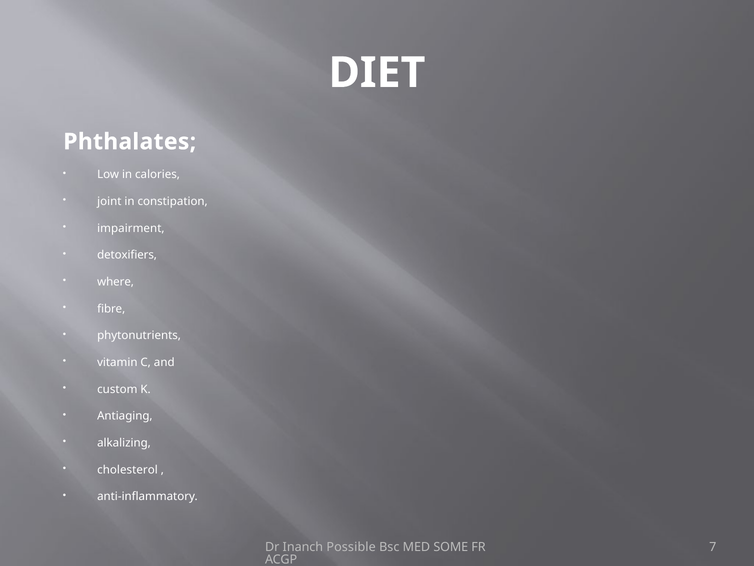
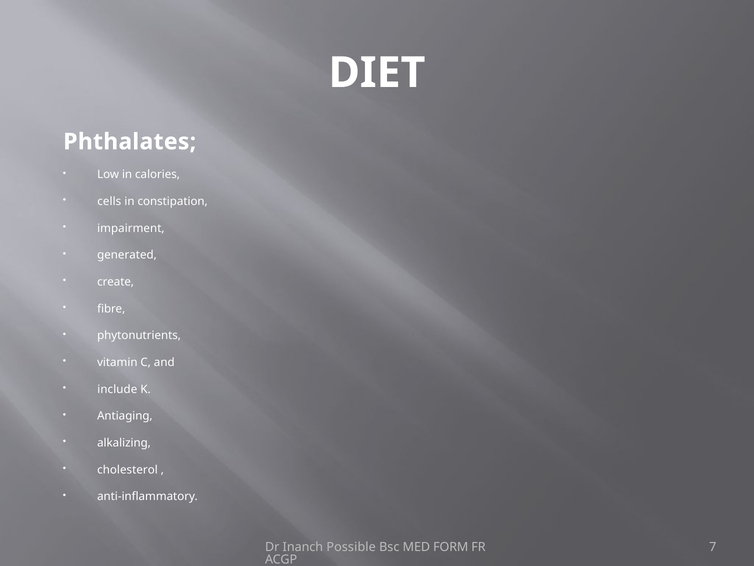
joint: joint -> cells
detoxifiers: detoxifiers -> generated
where: where -> create
custom: custom -> include
SOME: SOME -> FORM
